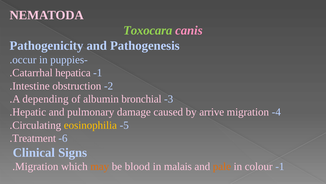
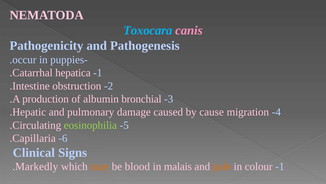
Toxocara colour: light green -> light blue
depending: depending -> production
arrive: arrive -> cause
eosinophilia colour: yellow -> light green
Treatment: Treatment -> Capillaria
Migration at (37, 166): Migration -> Markedly
